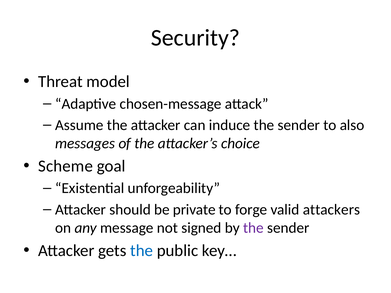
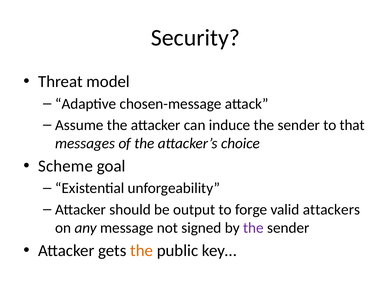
also: also -> that
private: private -> output
the at (142, 251) colour: blue -> orange
